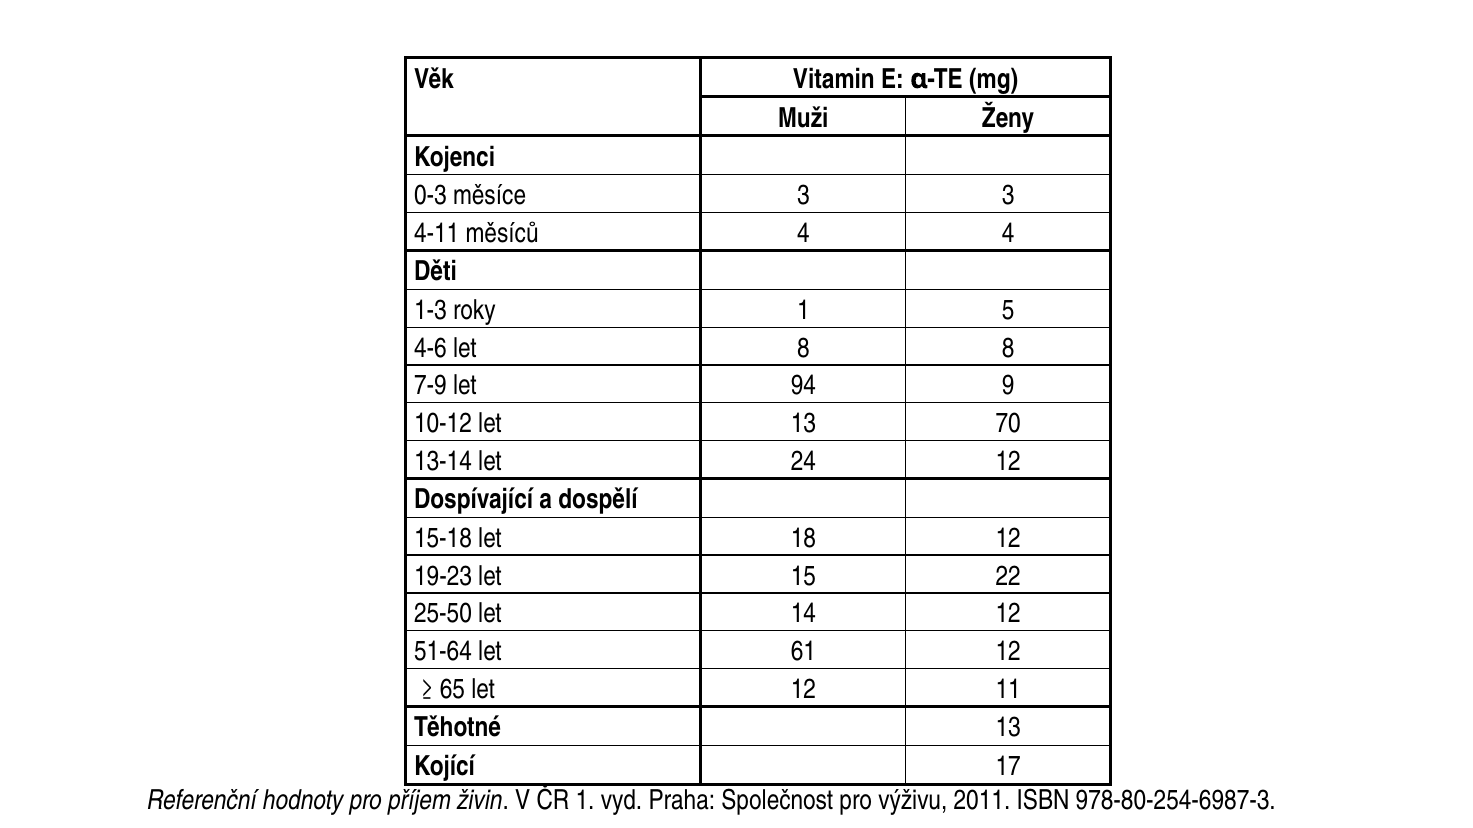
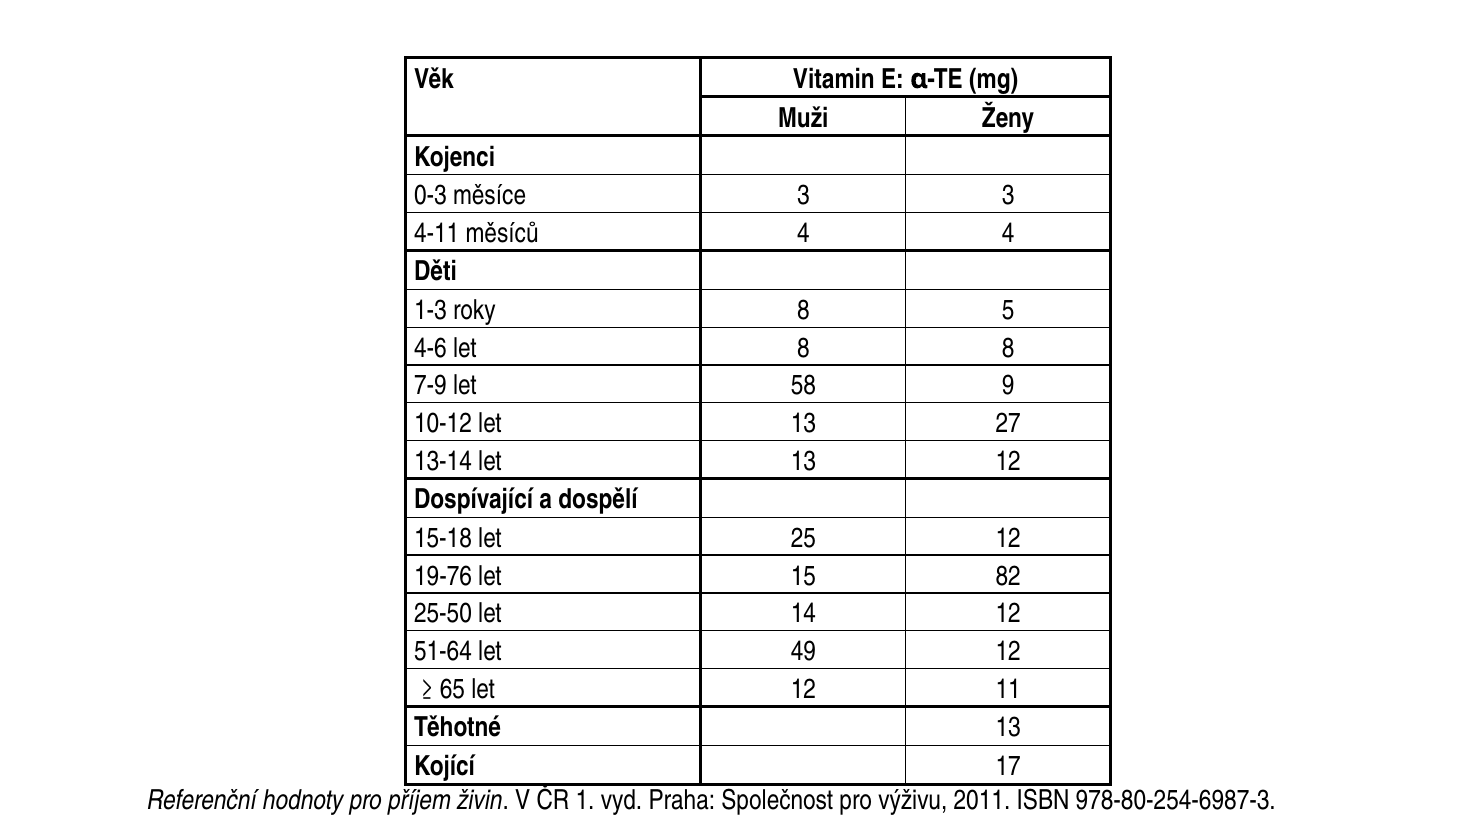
roky 1: 1 -> 8
94: 94 -> 58
70: 70 -> 27
13-14 let 24: 24 -> 13
18: 18 -> 25
19-23: 19-23 -> 19-76
22: 22 -> 82
61: 61 -> 49
